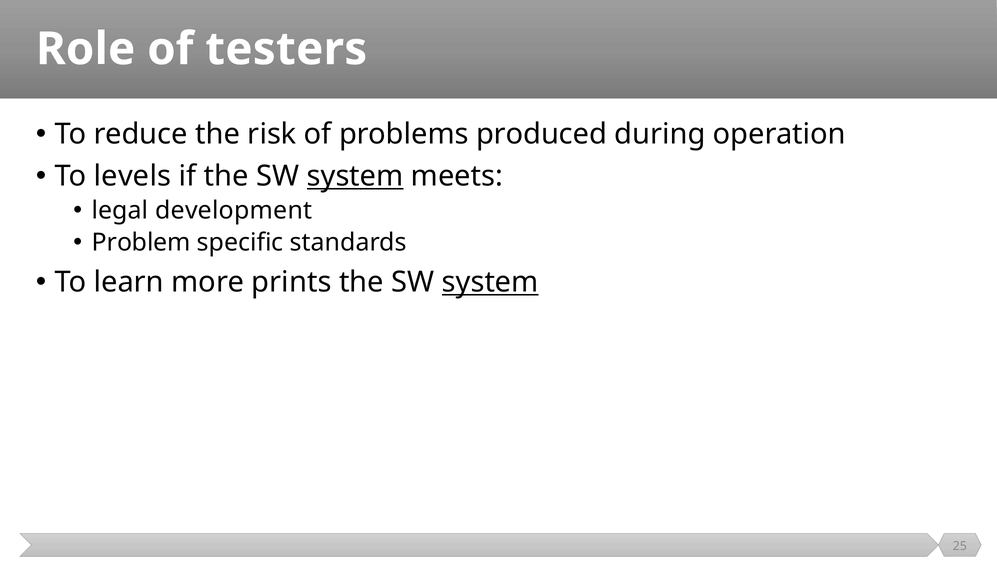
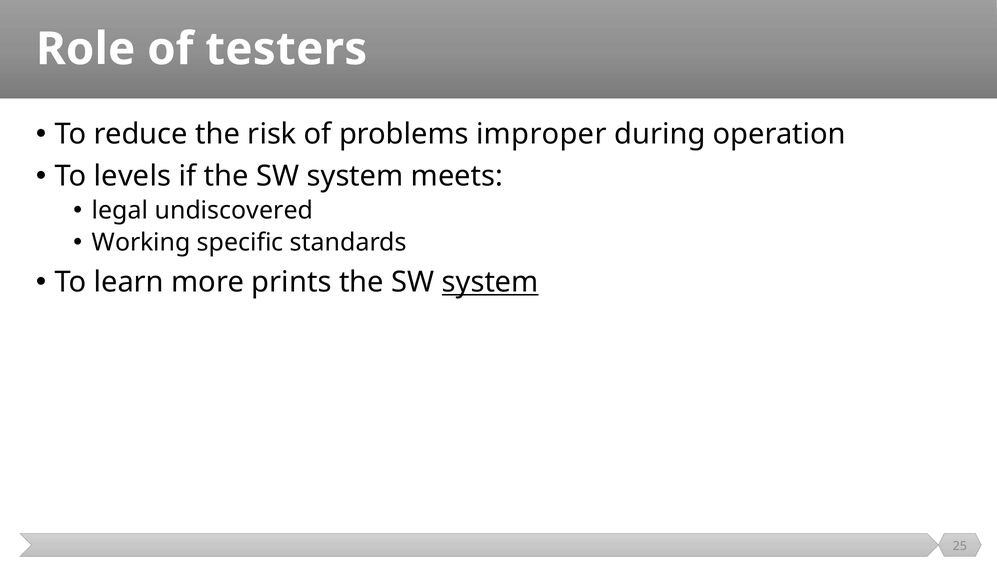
produced: produced -> improper
system at (355, 176) underline: present -> none
development: development -> undiscovered
Problem: Problem -> Working
